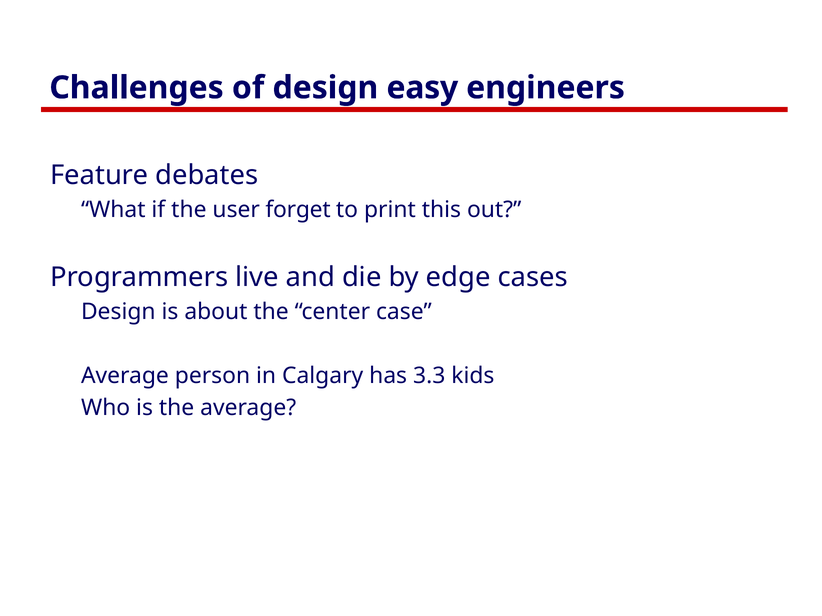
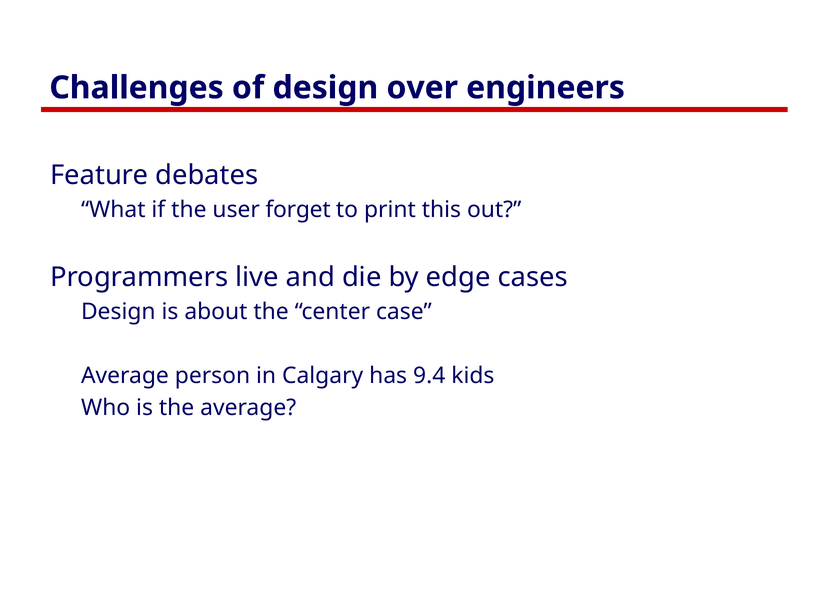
easy: easy -> over
3.3: 3.3 -> 9.4
